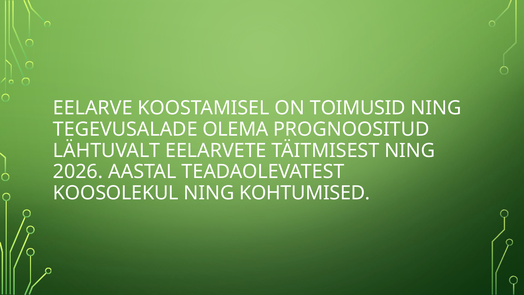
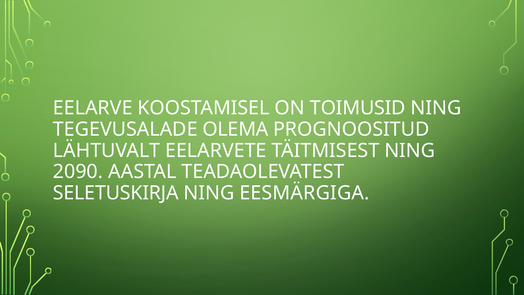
2026: 2026 -> 2090
KOOSOLEKUL: KOOSOLEKUL -> SELETUSKIRJA
KOHTUMISED: KOHTUMISED -> EESMÄRGIGA
